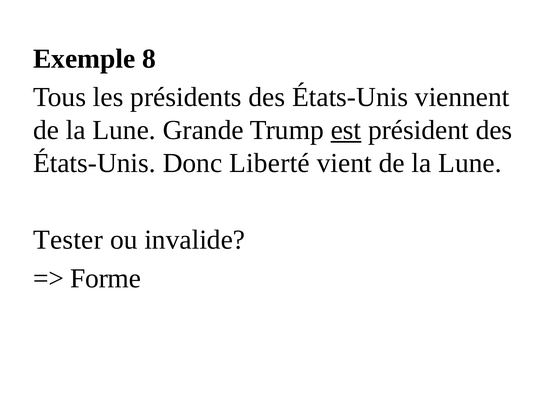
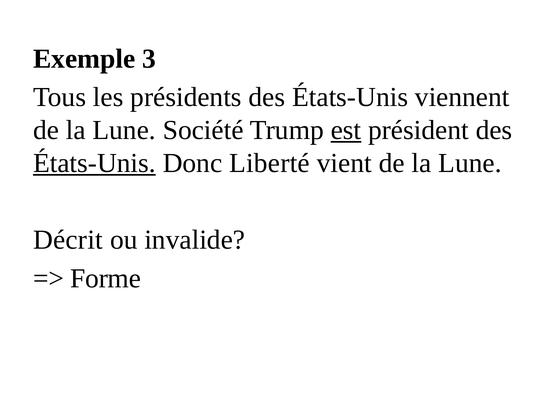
8: 8 -> 3
Grande: Grande -> Société
États-Unis at (94, 163) underline: none -> present
Tester: Tester -> Décrit
